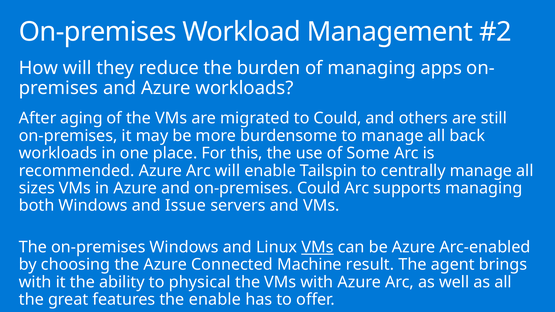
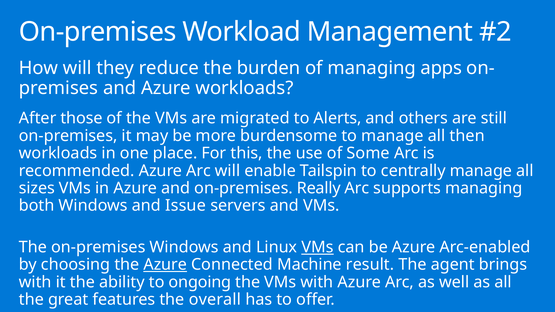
aging: aging -> those
to Could: Could -> Alerts
back: back -> then
on-premises Could: Could -> Really
Azure at (165, 265) underline: none -> present
physical: physical -> ongoing
the enable: enable -> overall
